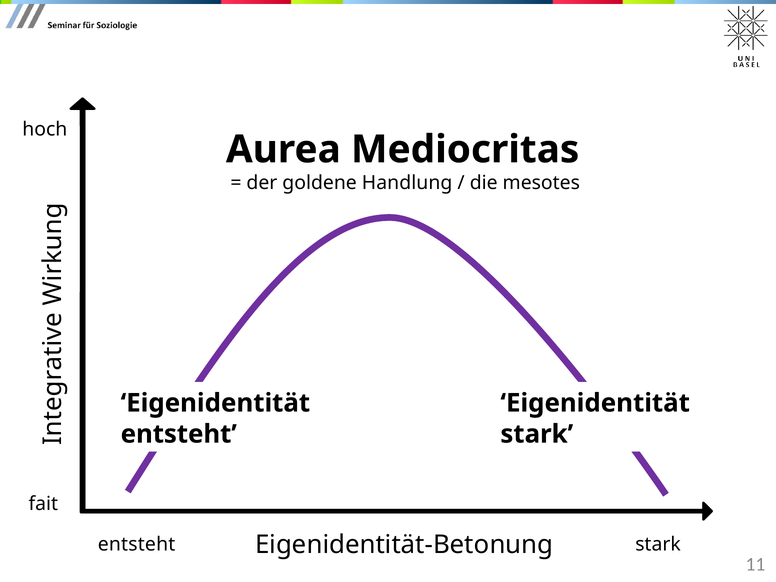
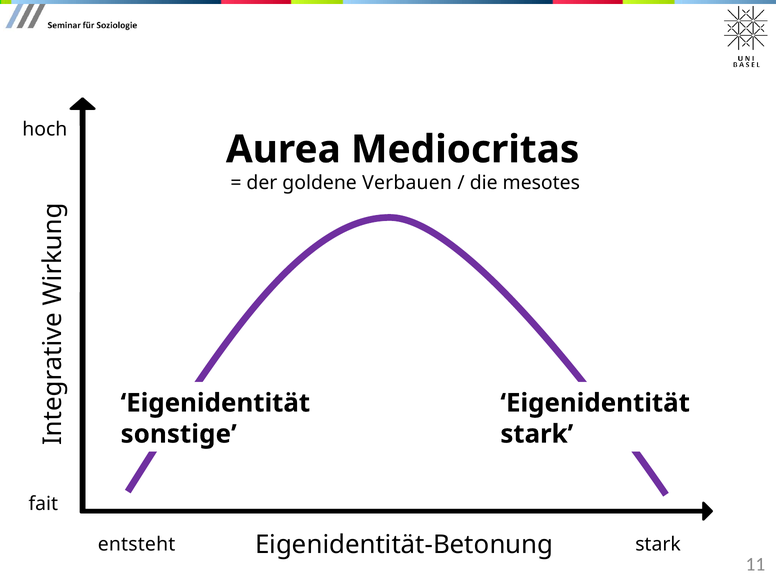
Handlung: Handlung -> Verbauen
entsteht at (179, 434): entsteht -> sonstige
